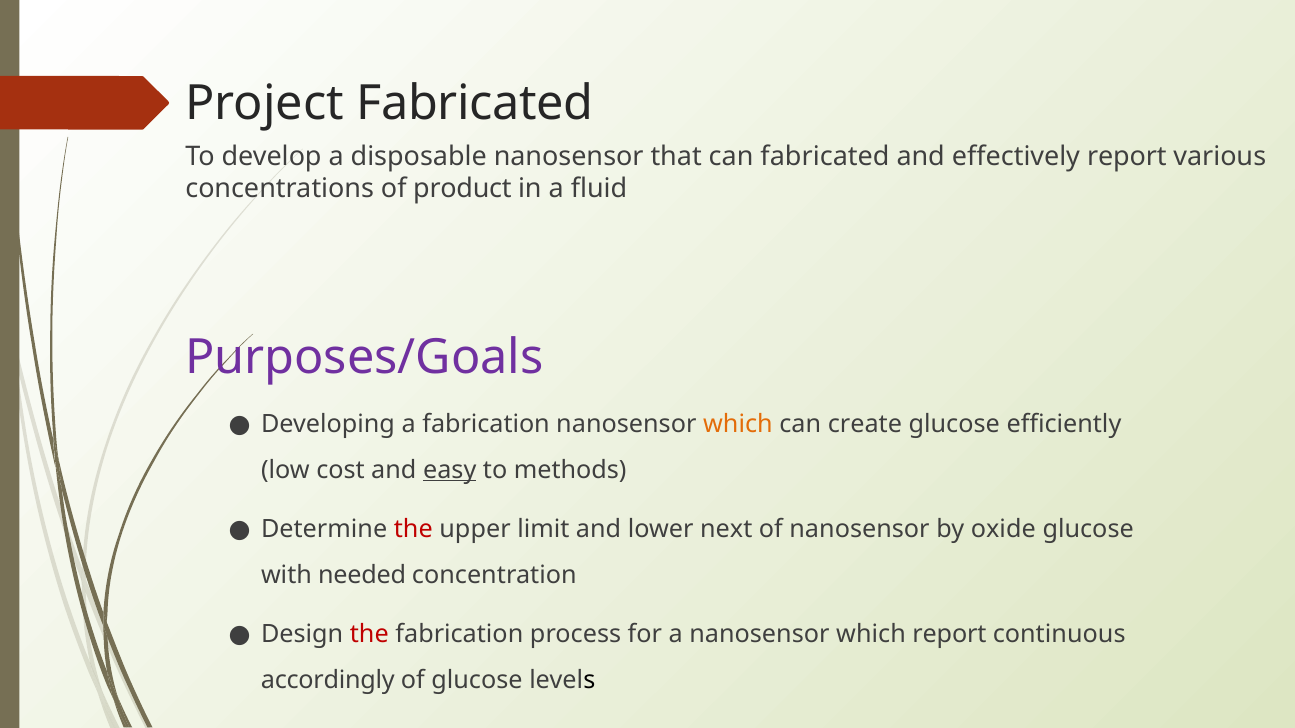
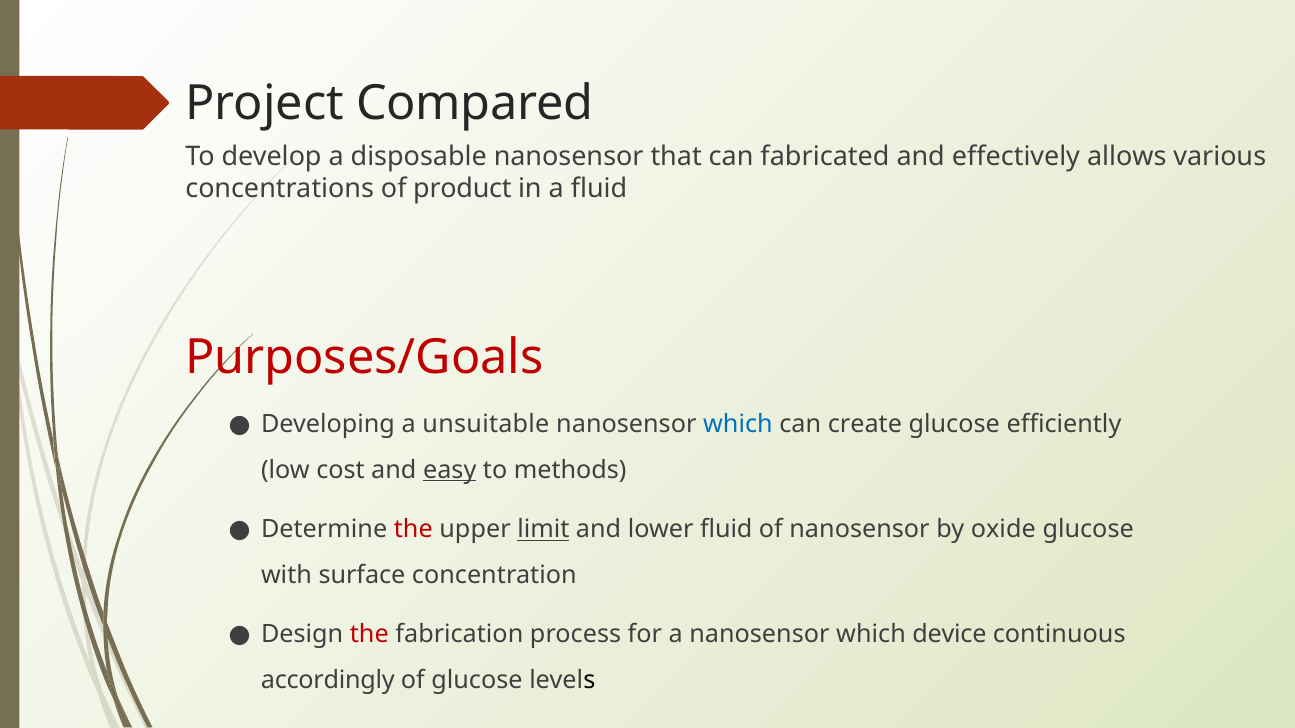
Project Fabricated: Fabricated -> Compared
effectively report: report -> allows
Purposes/Goals colour: purple -> red
a fabrication: fabrication -> unsuitable
which at (738, 425) colour: orange -> blue
limit underline: none -> present
lower next: next -> fluid
needed: needed -> surface
which report: report -> device
